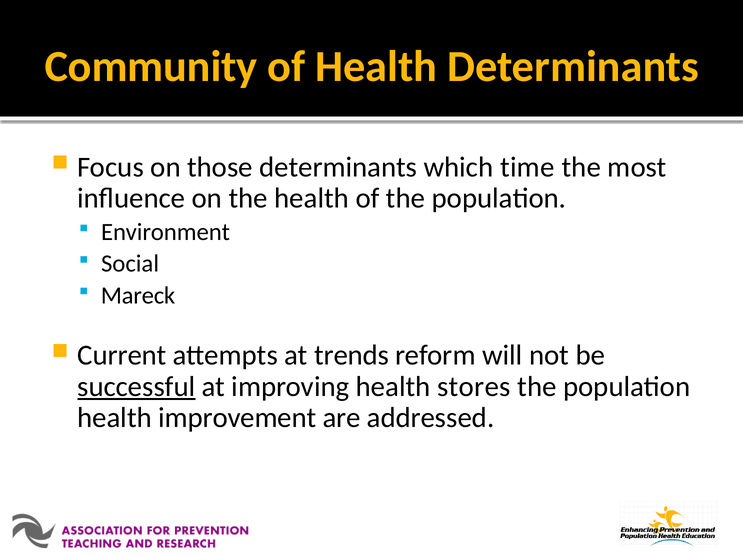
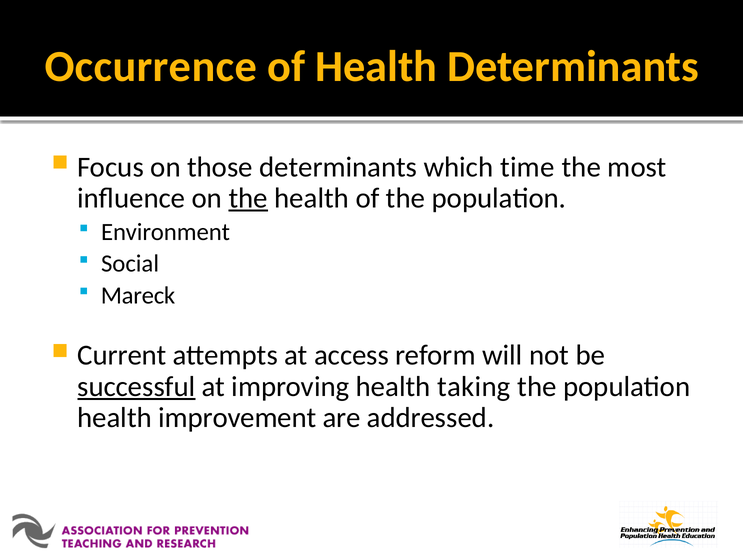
Community: Community -> Occurrence
the at (248, 198) underline: none -> present
trends: trends -> access
stores: stores -> taking
